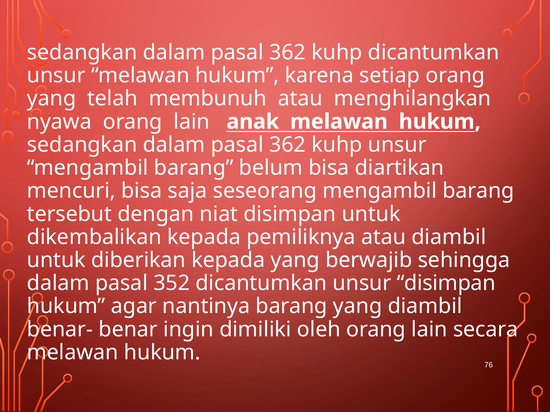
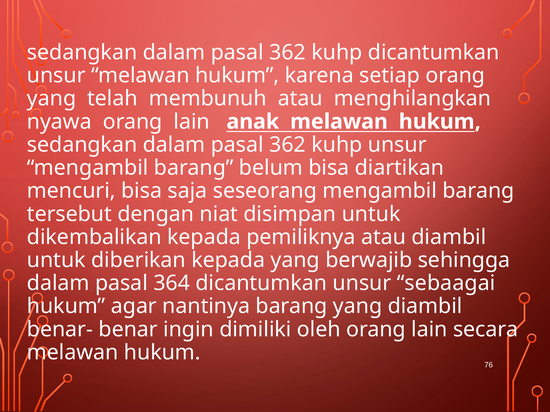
352: 352 -> 364
unsur disimpan: disimpan -> sebaagai
